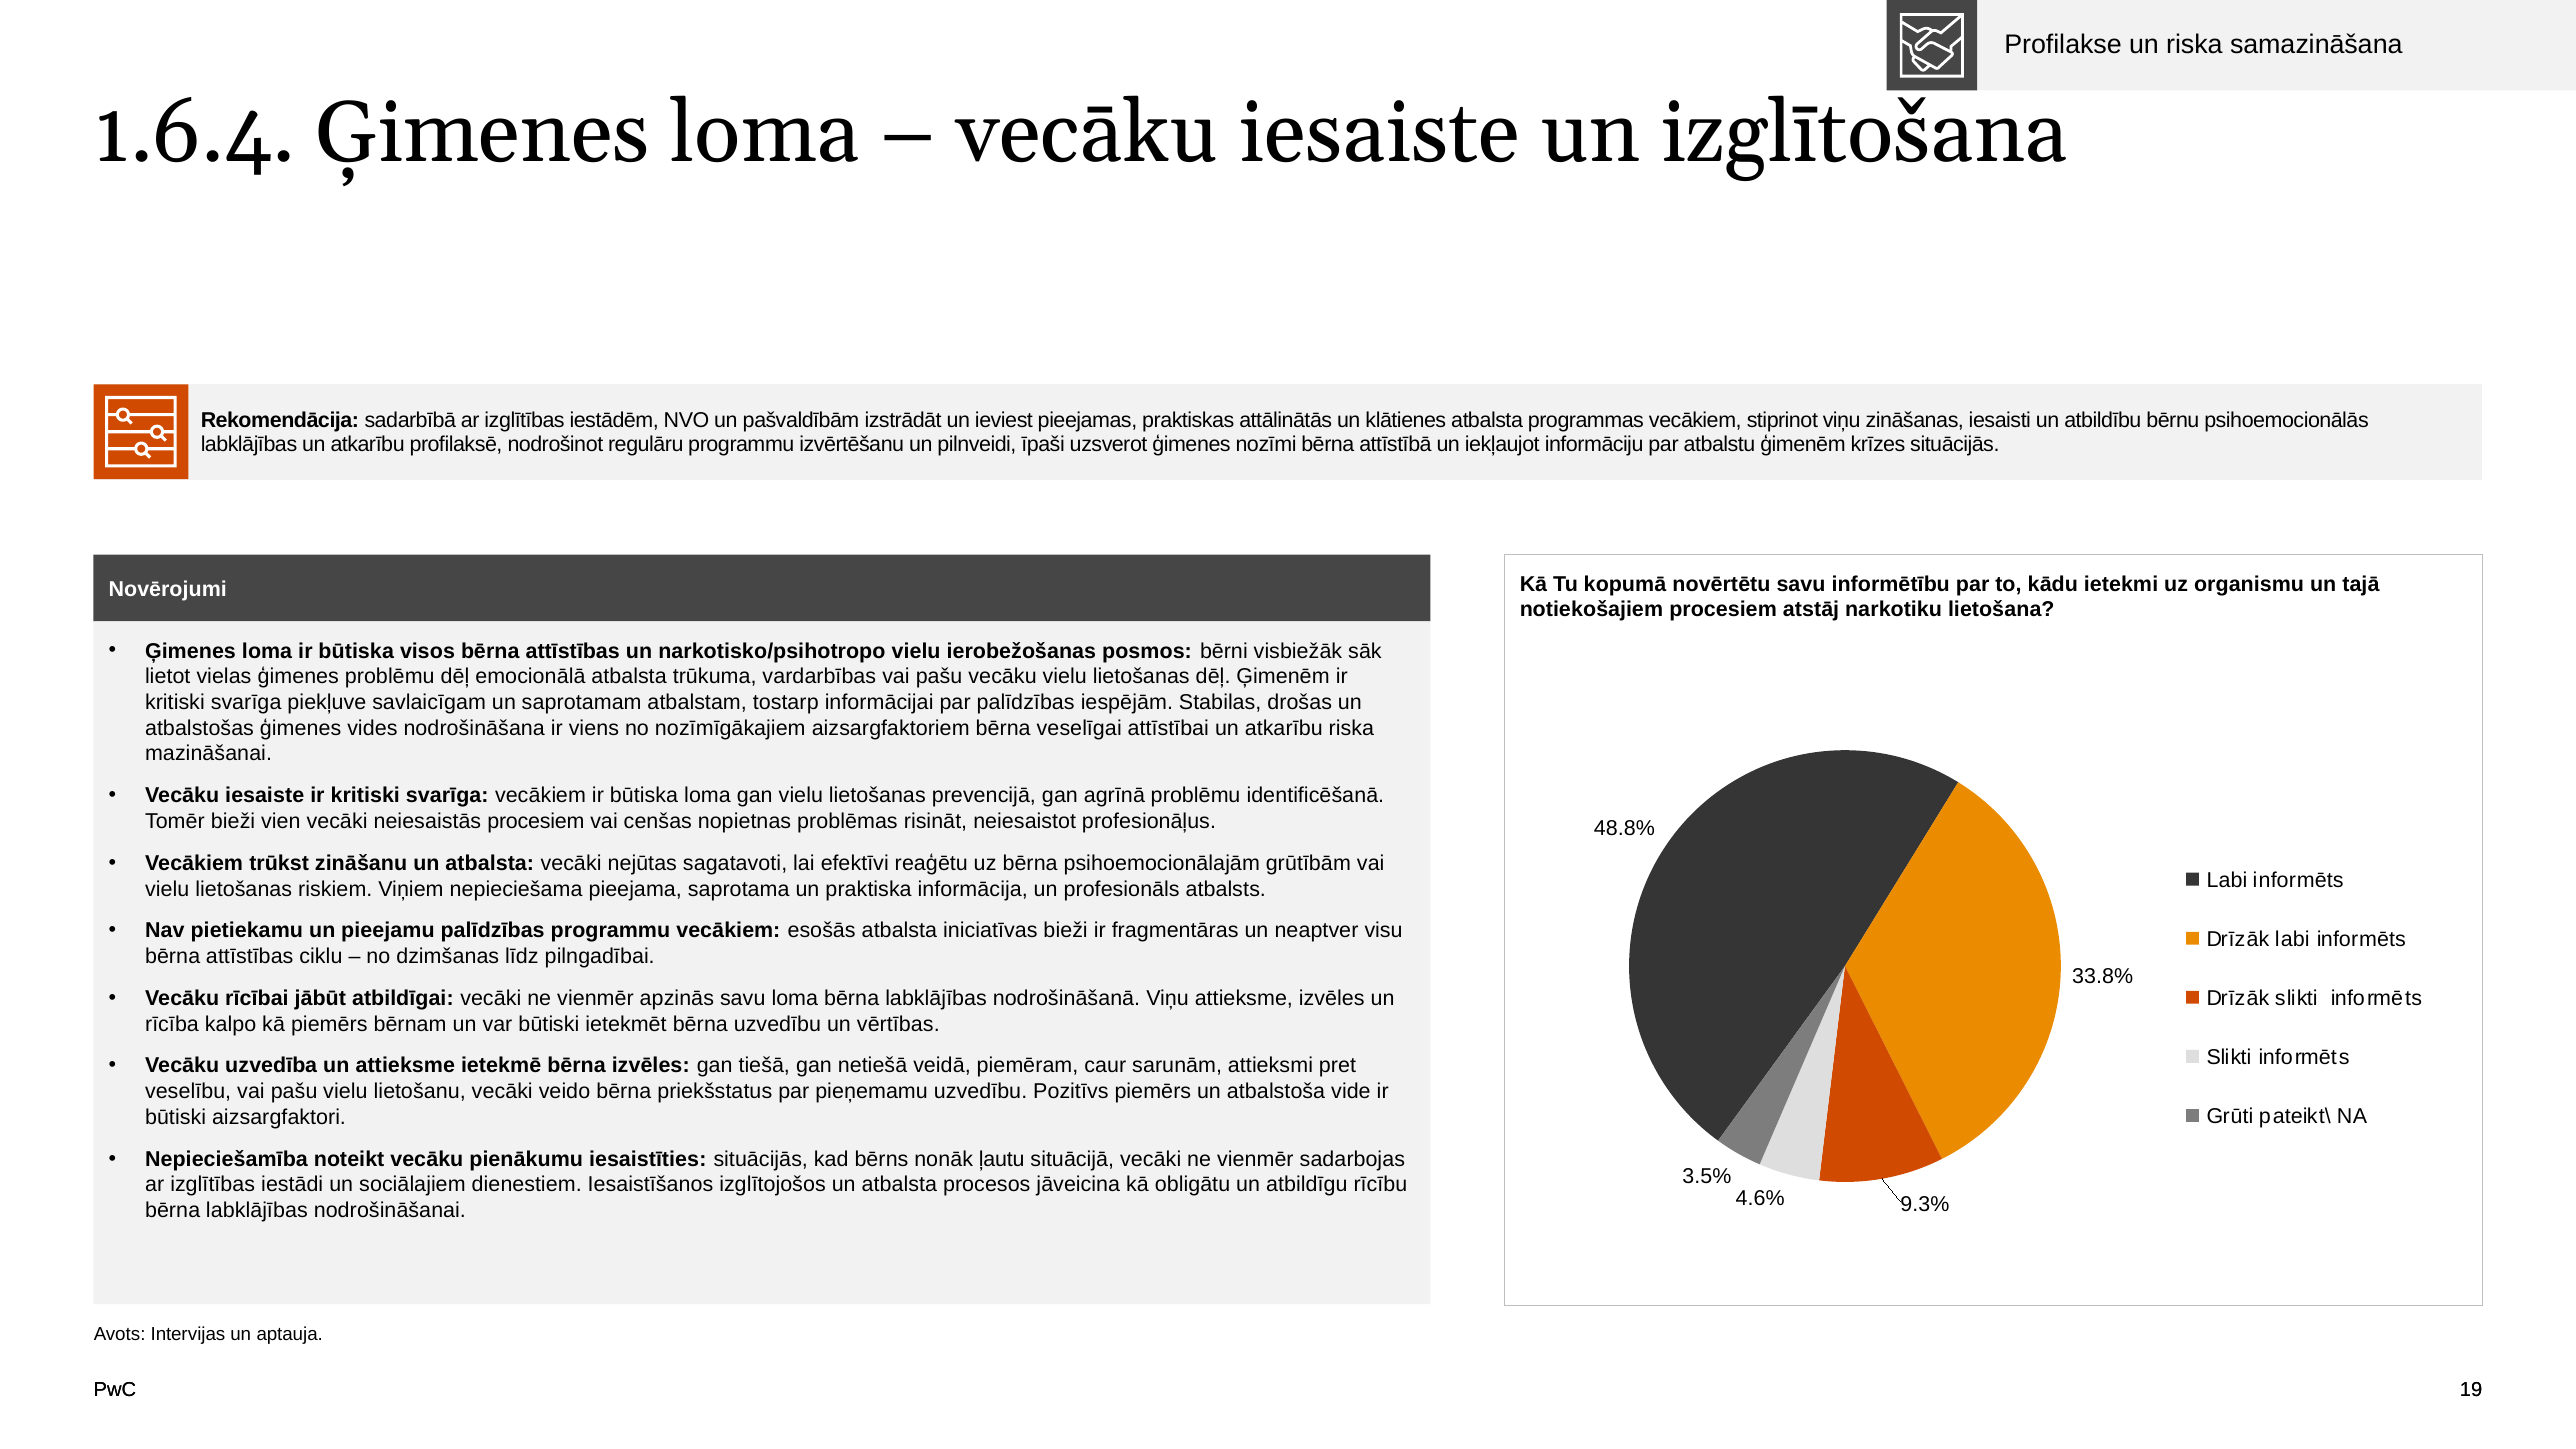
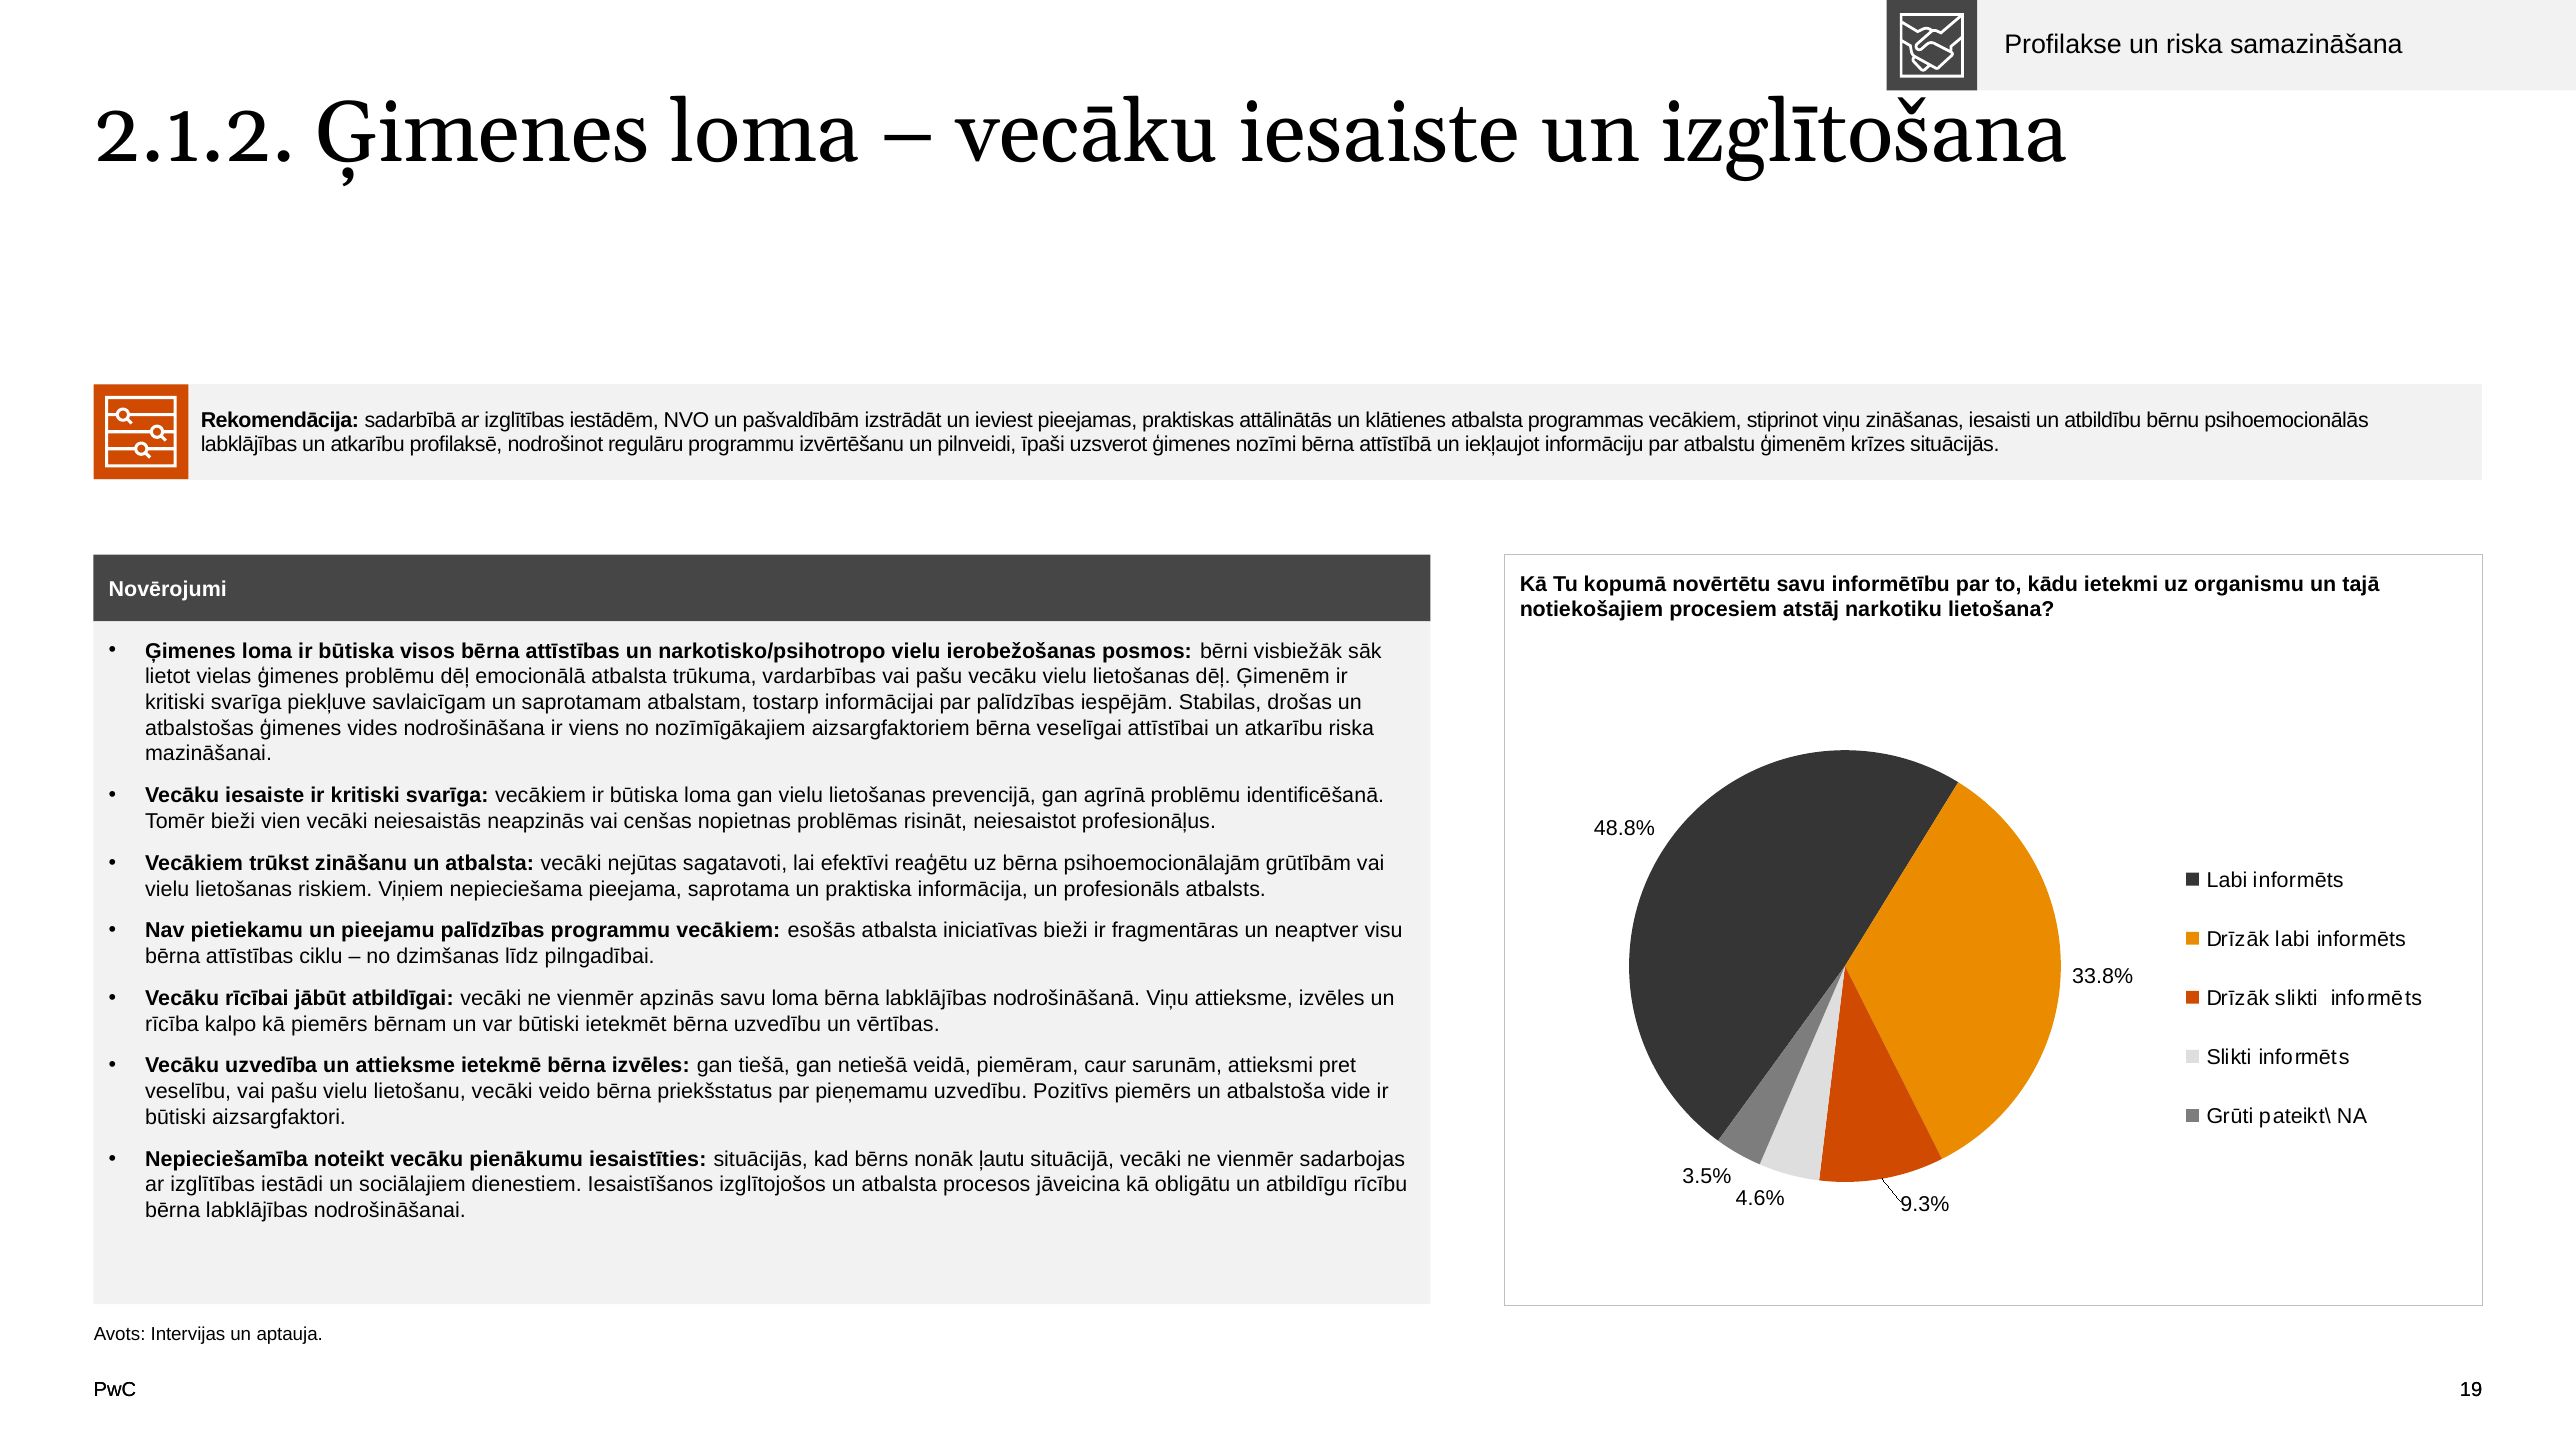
1.6.4: 1.6.4 -> 2.1.2
neiesaistās procesiem: procesiem -> neapzinās
